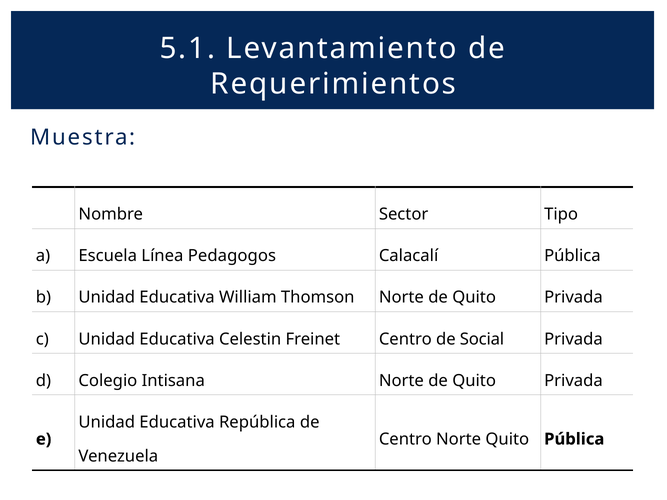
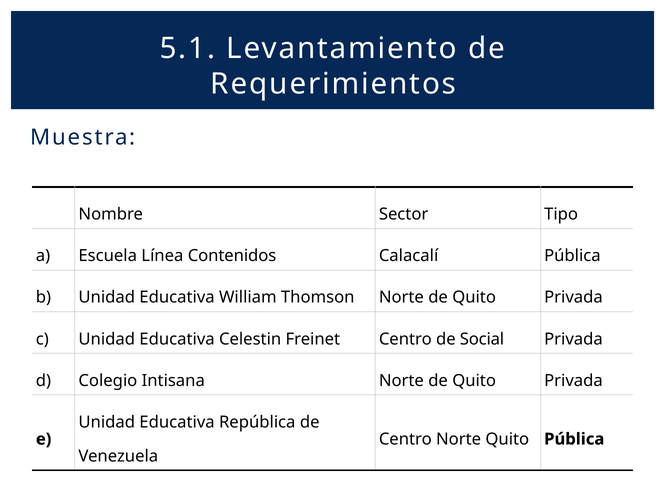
Pedagogos: Pedagogos -> Contenidos
